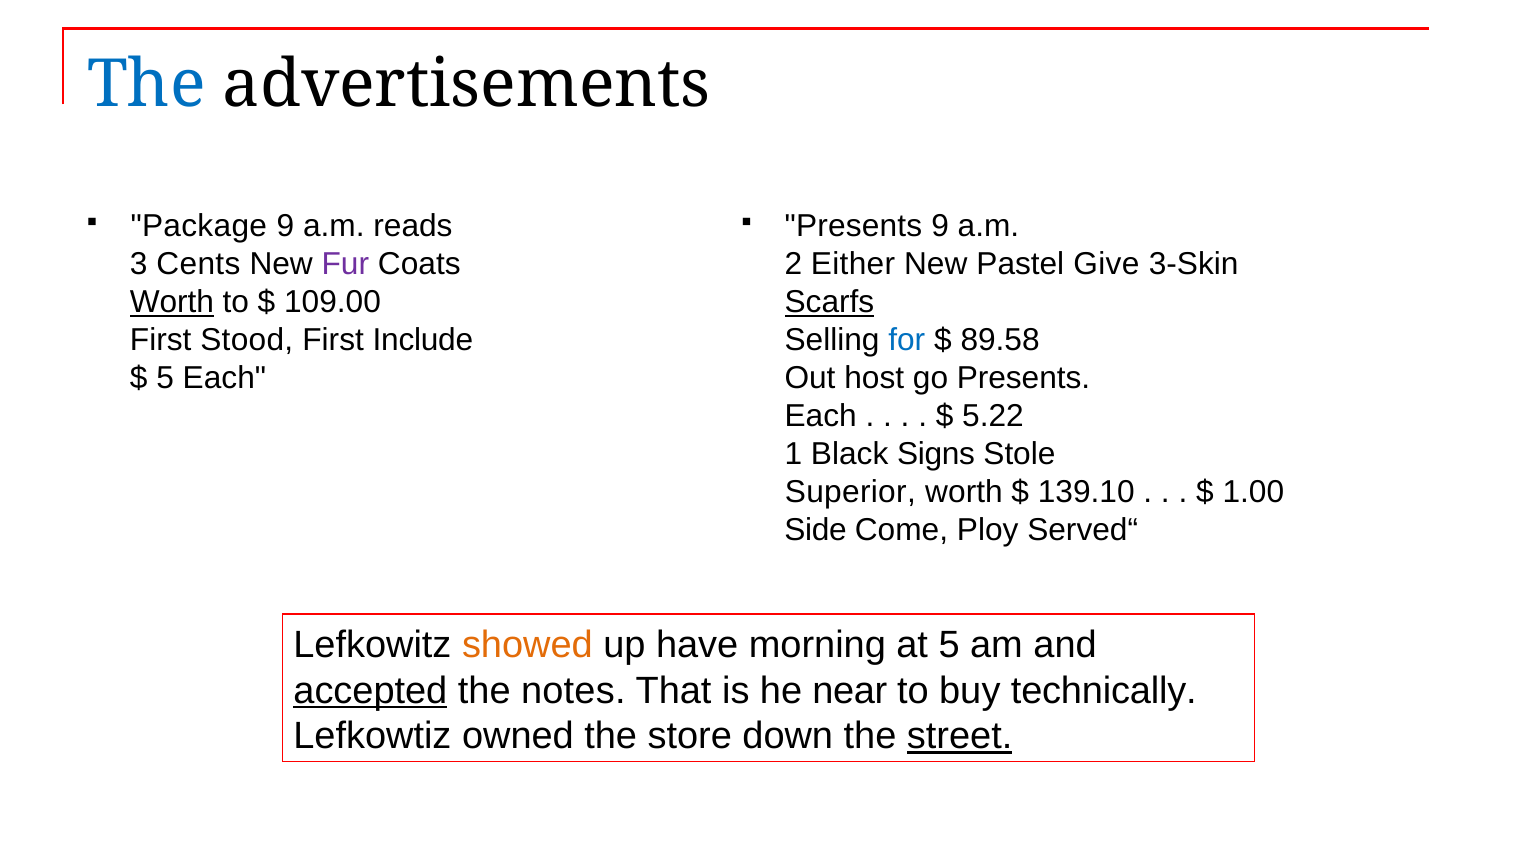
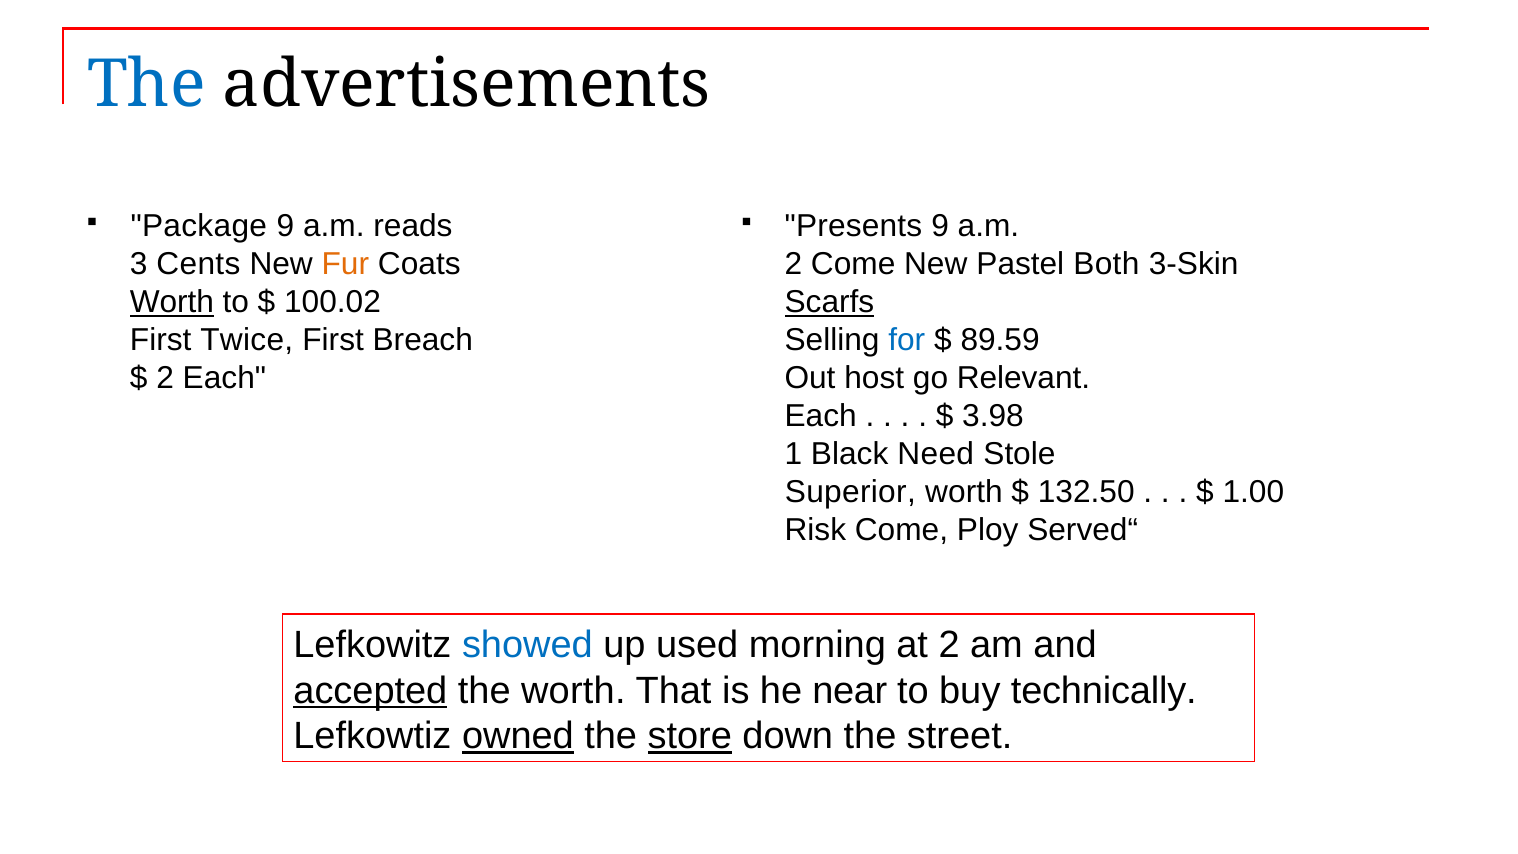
Fur colour: purple -> orange
2 Either: Either -> Come
Give: Give -> Both
109.00: 109.00 -> 100.02
Stood: Stood -> Twice
Include: Include -> Breach
89.58: 89.58 -> 89.59
5 at (165, 378): 5 -> 2
go Presents: Presents -> Relevant
5.22: 5.22 -> 3.98
Signs: Signs -> Need
139.10: 139.10 -> 132.50
Side: Side -> Risk
showed colour: orange -> blue
have: have -> used
at 5: 5 -> 2
the notes: notes -> worth
owned underline: none -> present
store underline: none -> present
street underline: present -> none
